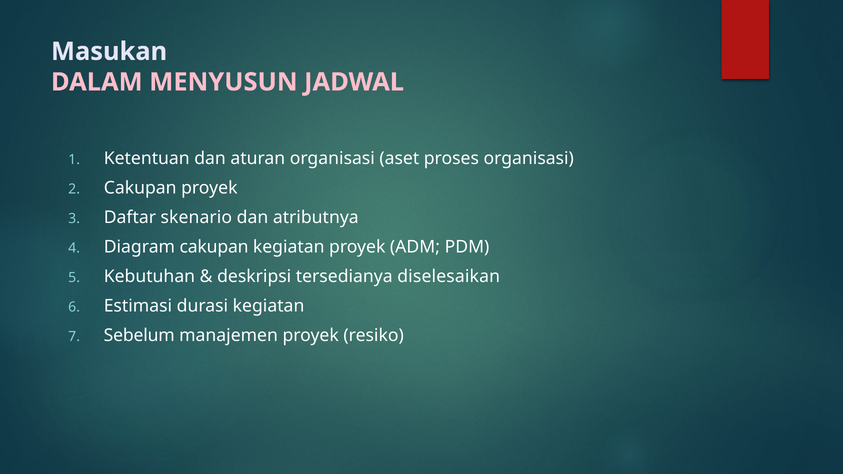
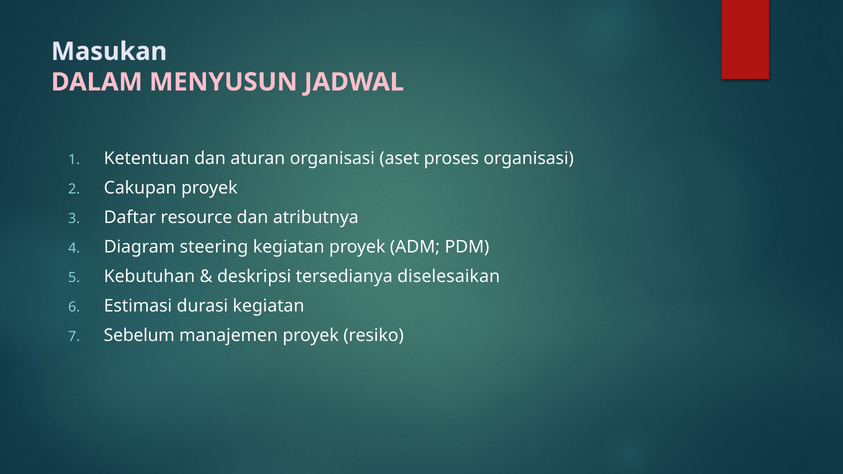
skenario: skenario -> resource
Diagram cakupan: cakupan -> steering
